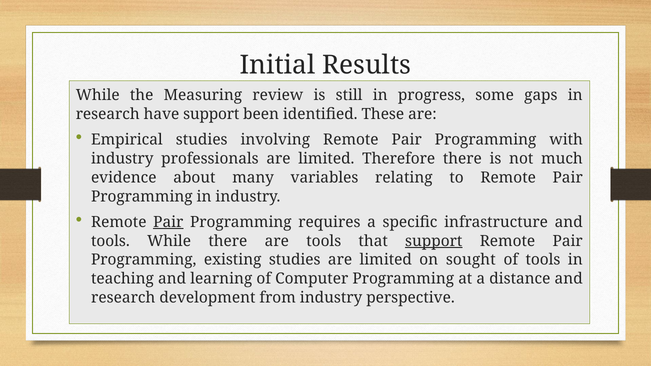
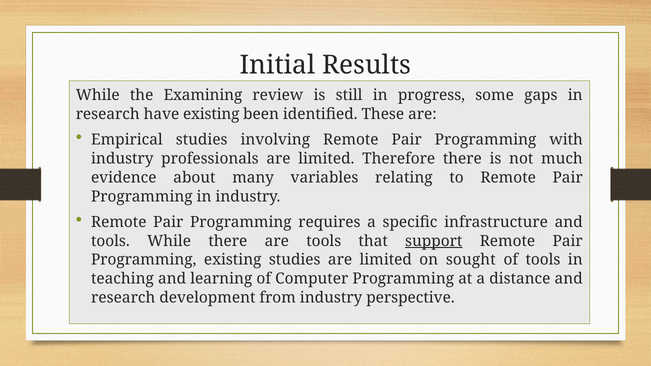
Measuring: Measuring -> Examining
have support: support -> existing
Pair at (168, 222) underline: present -> none
